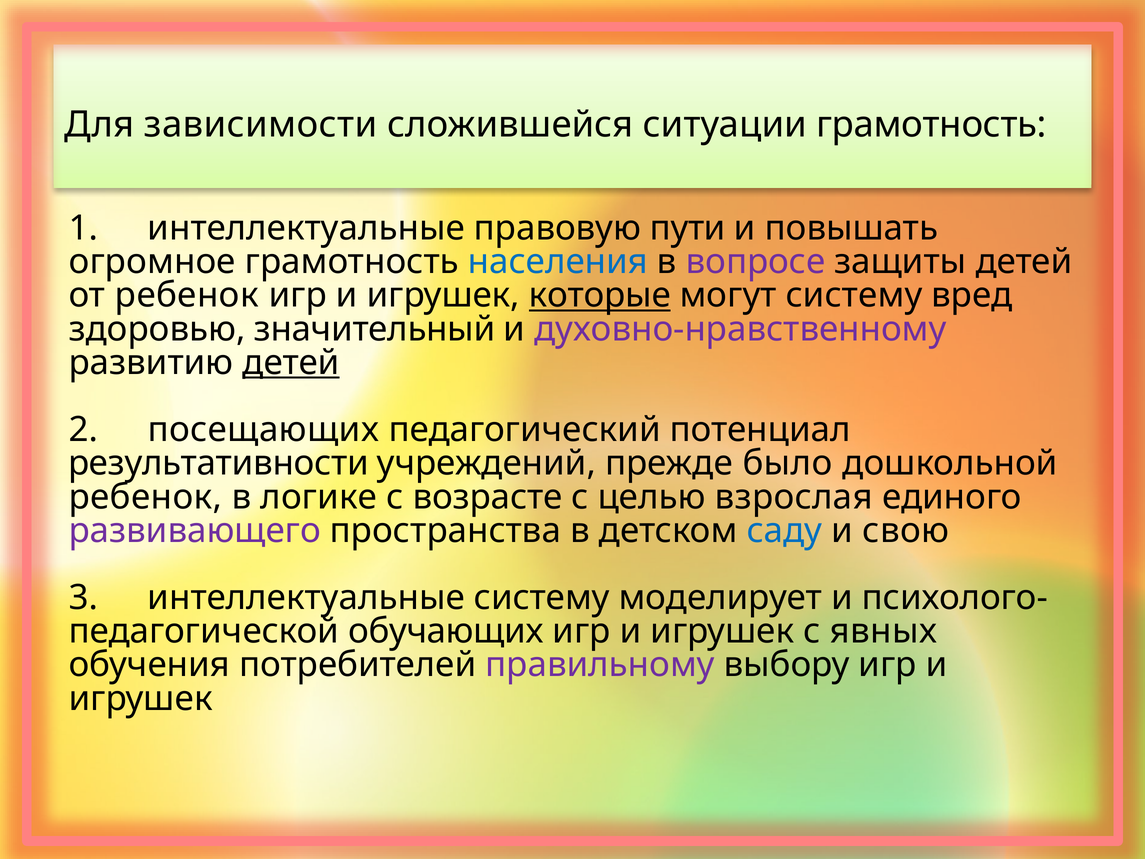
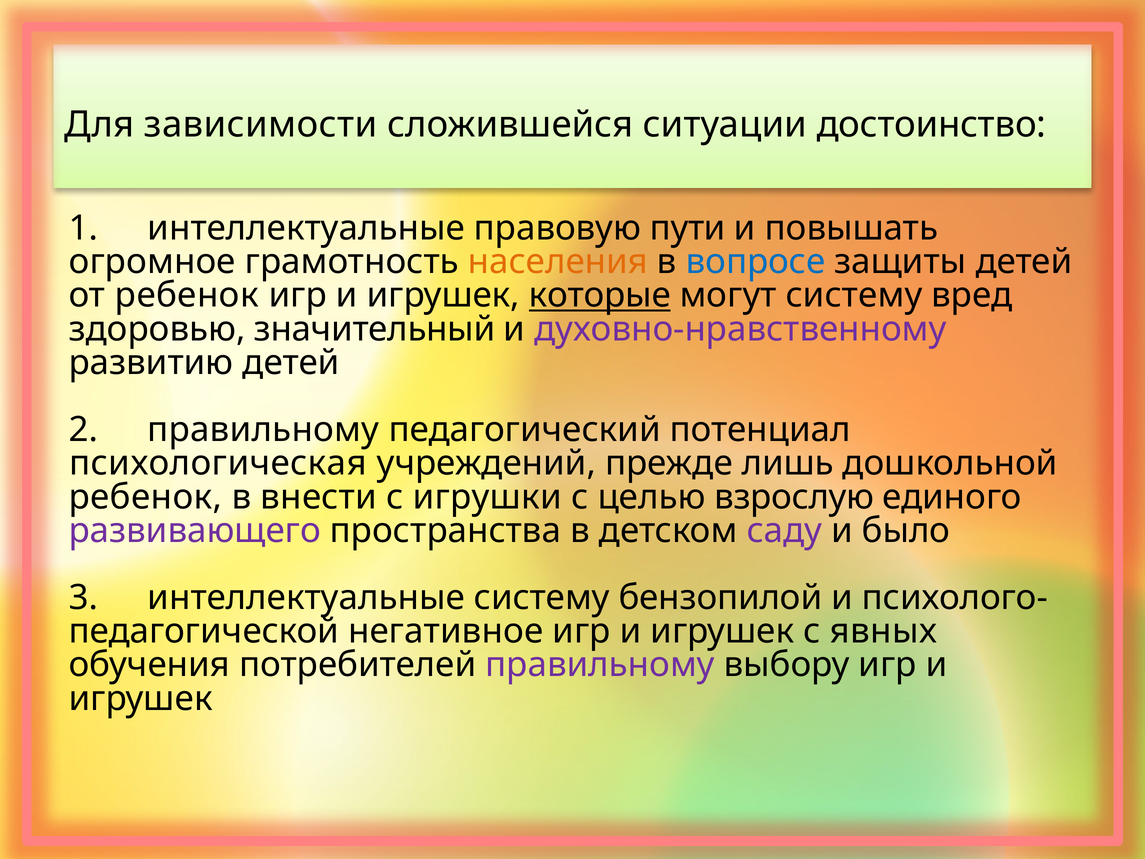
ситуации грамотность: грамотность -> достоинство
населения colour: blue -> orange
вопросе colour: purple -> blue
детей at (291, 362) underline: present -> none
2 посещающих: посещающих -> правильному
результативности: результативности -> психологическая
было: было -> лишь
логике: логике -> внести
возрасте: возрасте -> игрушки
взрослая: взрослая -> взрослую
саду colour: blue -> purple
свою: свою -> было
моделирует: моделирует -> бензопилой
обучающих: обучающих -> негативное
